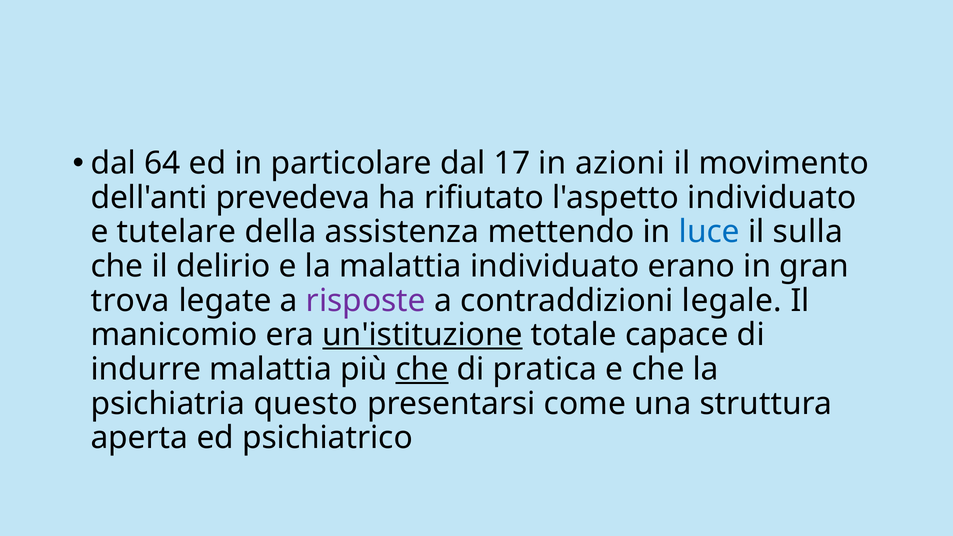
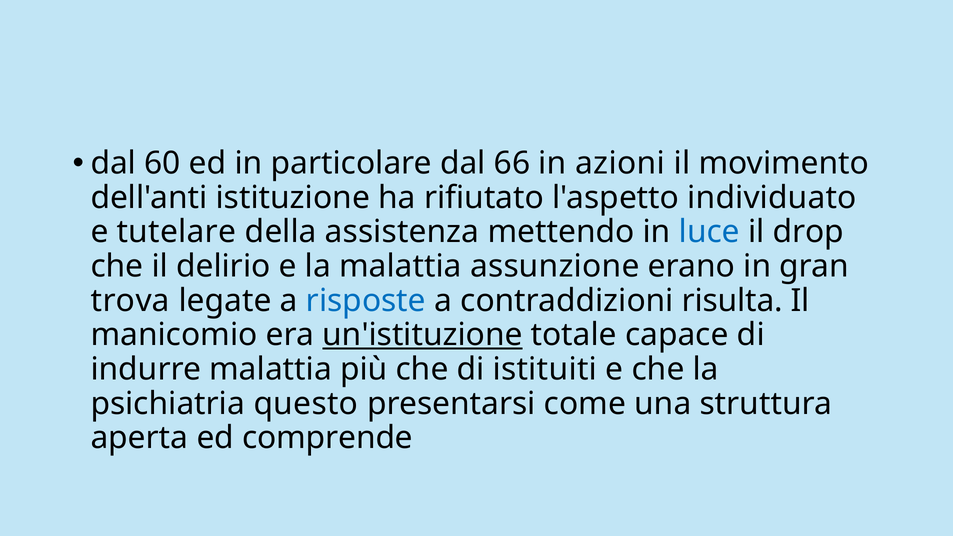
64: 64 -> 60
17: 17 -> 66
prevedeva: prevedeva -> istituzione
sulla: sulla -> drop
malattia individuato: individuato -> assunzione
risposte colour: purple -> blue
legale: legale -> risulta
che at (422, 369) underline: present -> none
pratica: pratica -> istituiti
psichiatrico: psichiatrico -> comprende
